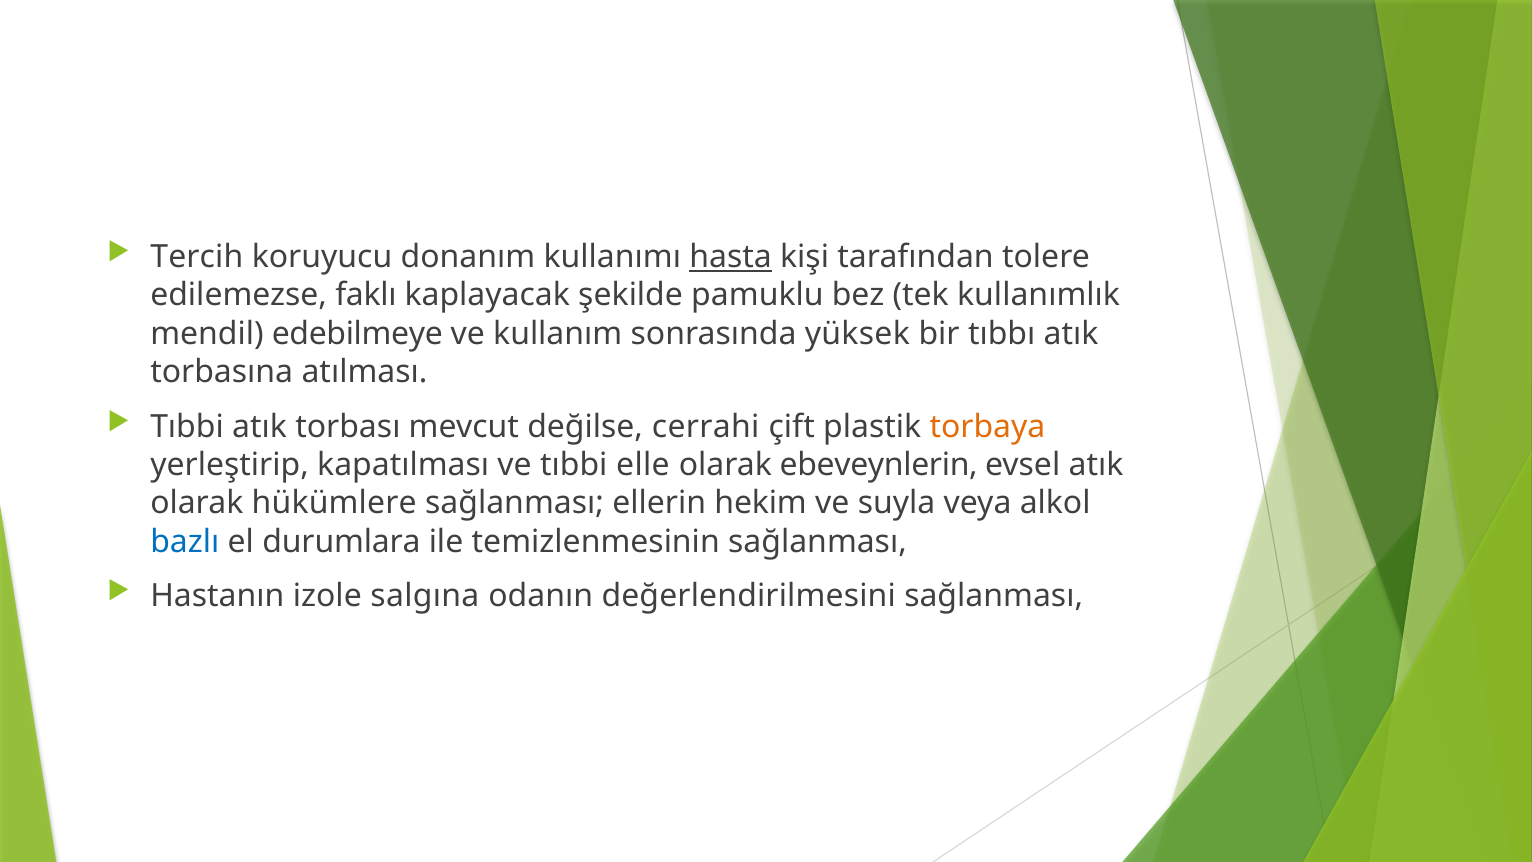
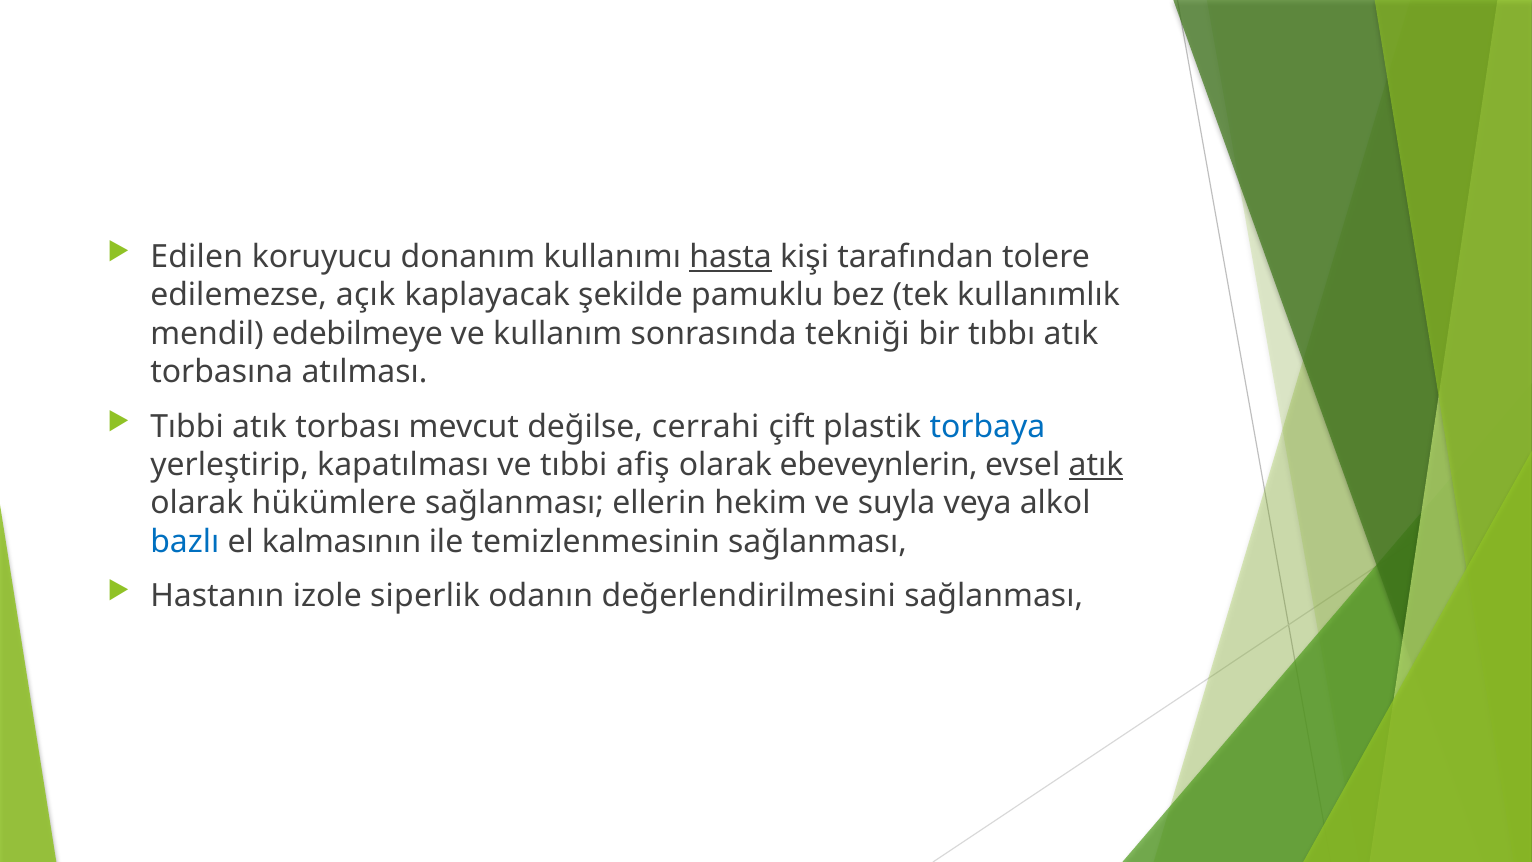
Tercih: Tercih -> Edilen
faklı: faklı -> açık
yüksek: yüksek -> tekniği
torbaya colour: orange -> blue
elle: elle -> afiş
atık at (1096, 465) underline: none -> present
durumlara: durumlara -> kalmasının
salgına: salgına -> siperlik
